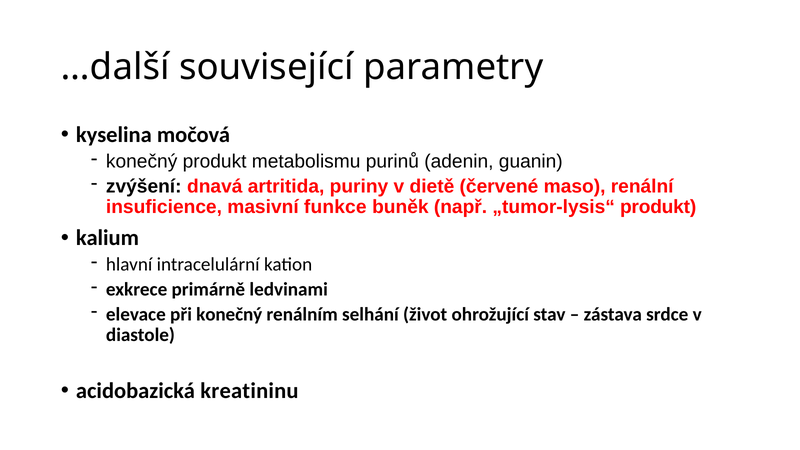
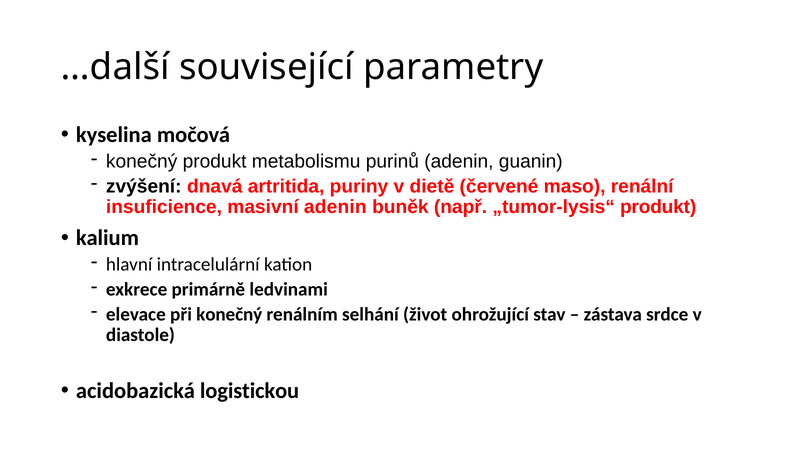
masivní funkce: funkce -> adenin
kreatininu: kreatininu -> logistickou
